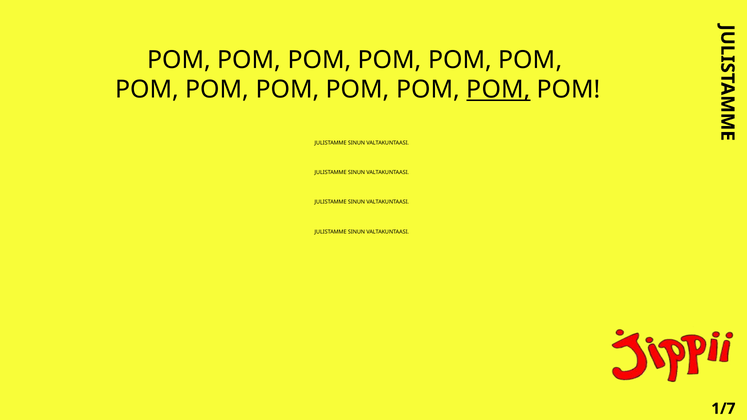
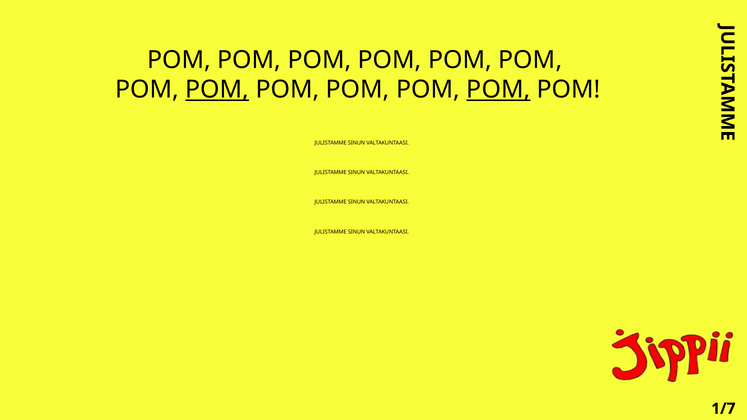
POM at (217, 90) underline: none -> present
